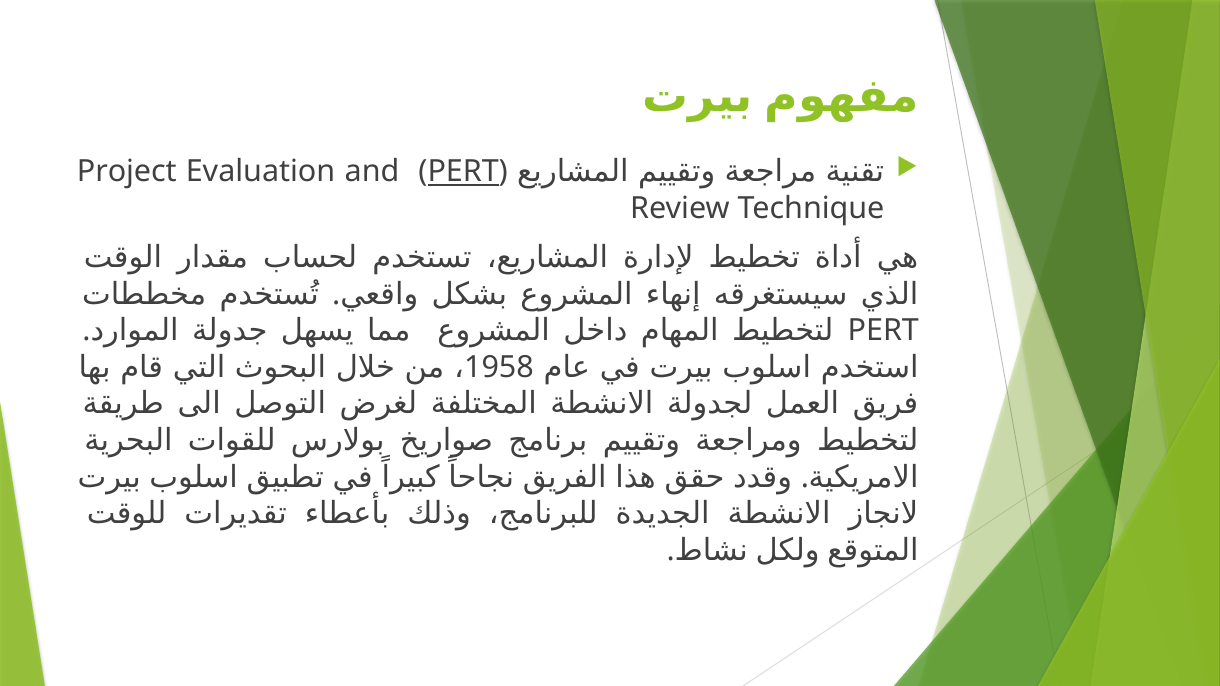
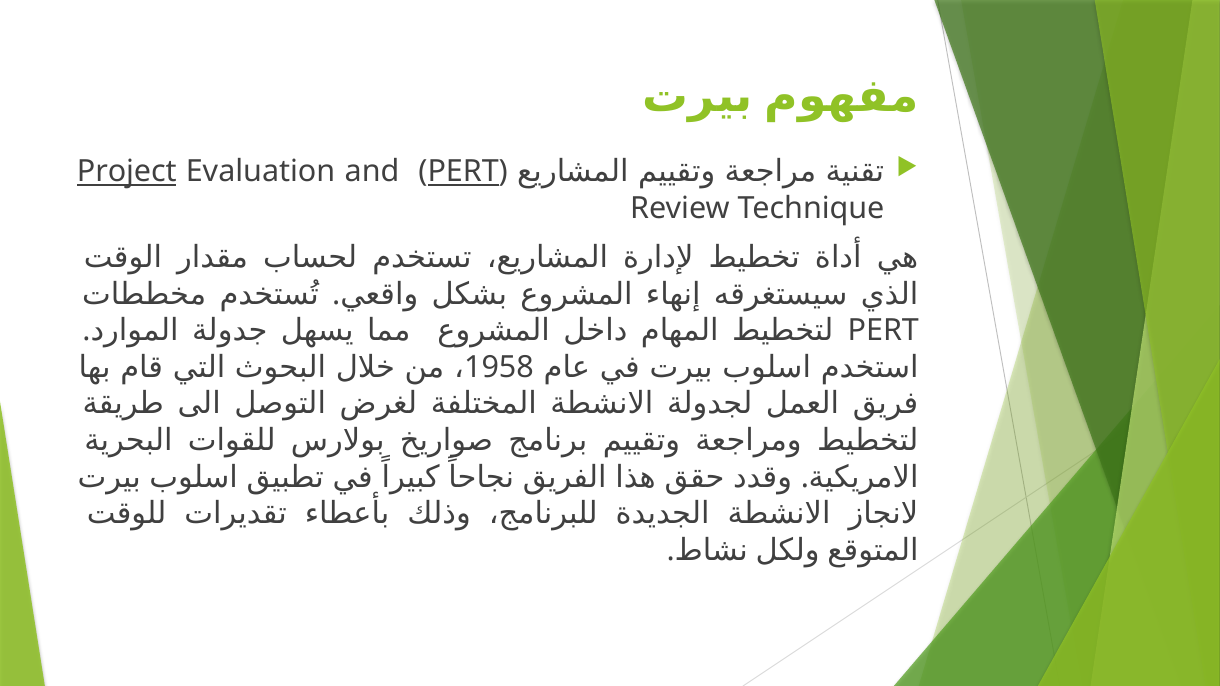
Project underline: none -> present
